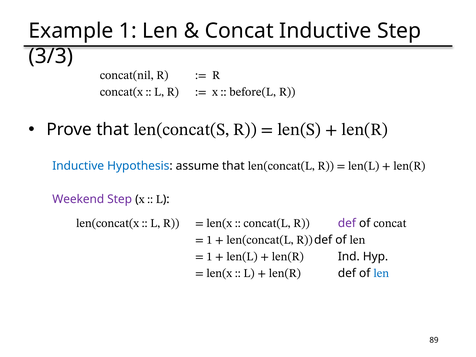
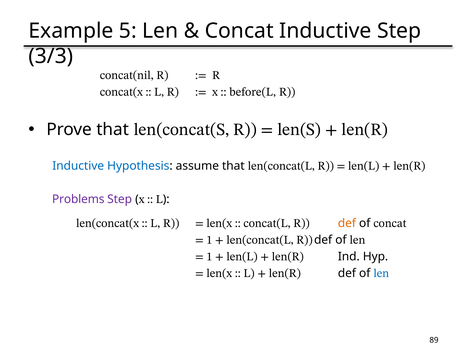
Example 1: 1 -> 5
Weekend: Weekend -> Problems
def at (347, 223) colour: purple -> orange
